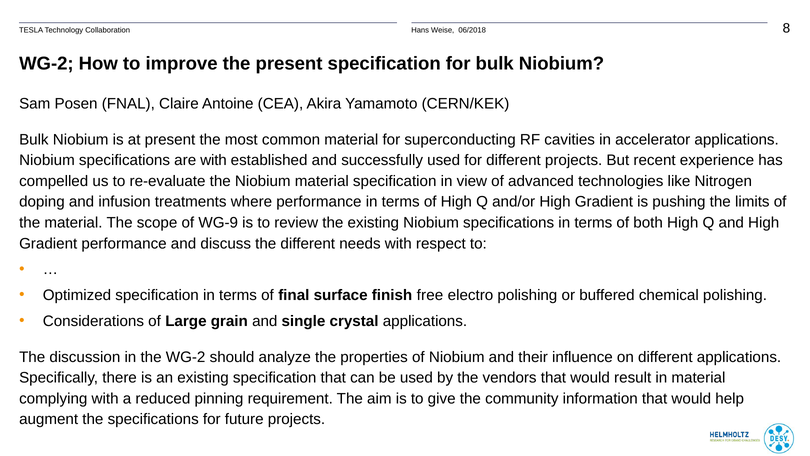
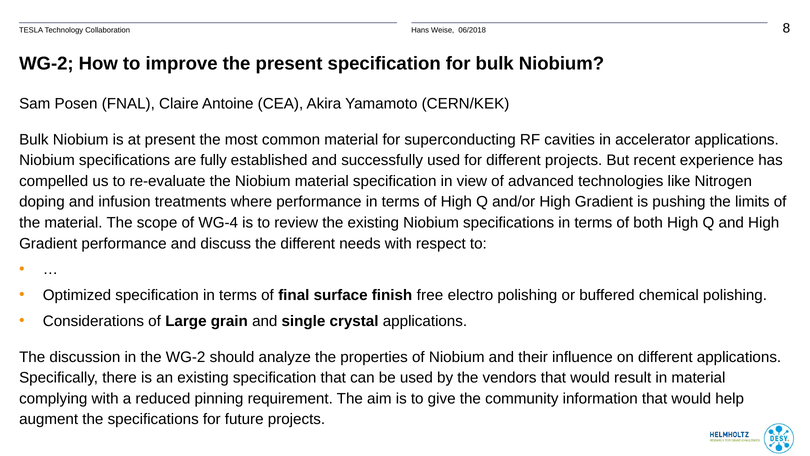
are with: with -> fully
WG-9: WG-9 -> WG-4
